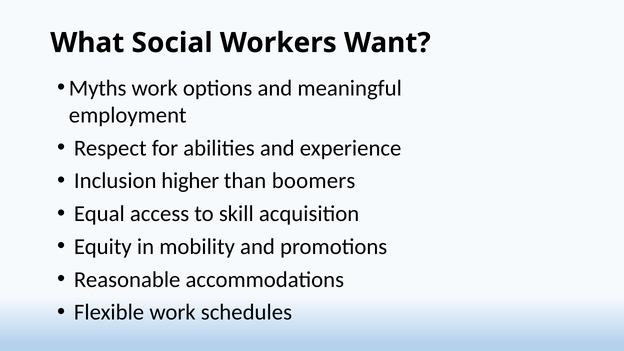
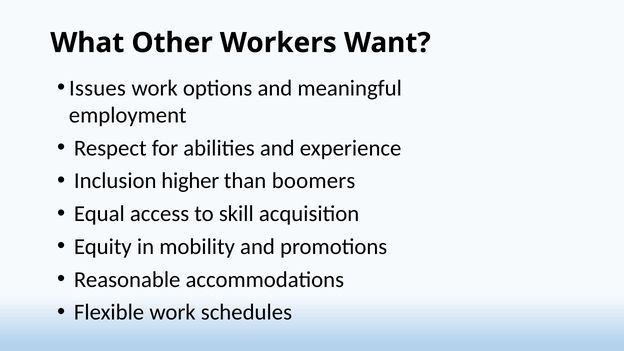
Social: Social -> Other
Myths: Myths -> Issues
